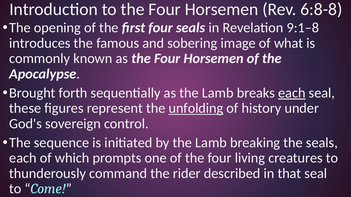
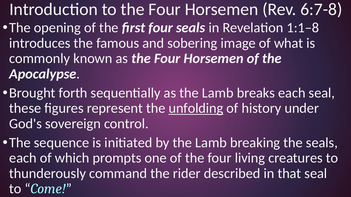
6:8-8: 6:8-8 -> 6:7-8
9:1–8: 9:1–8 -> 1:1–8
each at (292, 93) underline: present -> none
